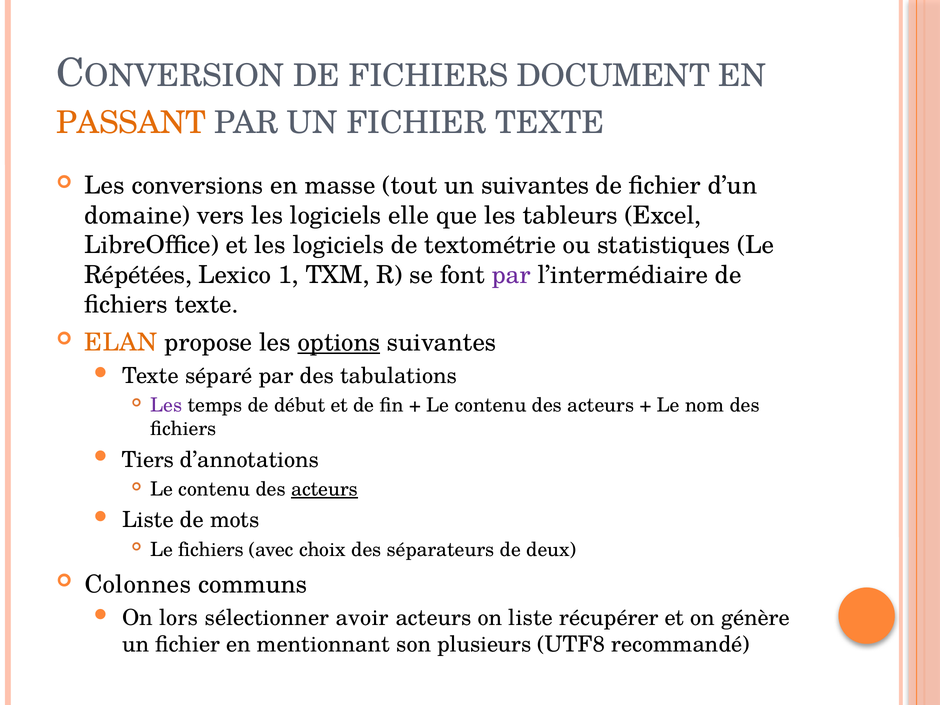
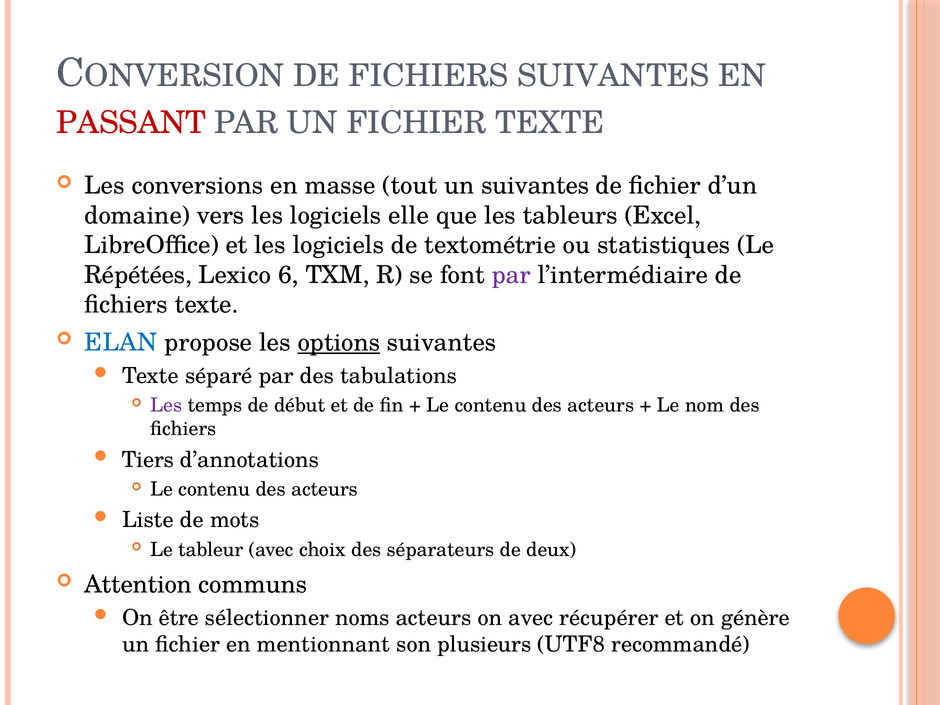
FICHIERS DOCUMENT: DOCUMENT -> SUIVANTES
PASSANT colour: orange -> red
1: 1 -> 6
ELAN colour: orange -> blue
acteurs at (325, 489) underline: present -> none
Le fichiers: fichiers -> tableur
Colonnes: Colonnes -> Attention
lors: lors -> être
avoir: avoir -> noms
on liste: liste -> avec
